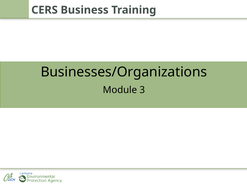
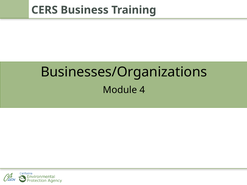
3: 3 -> 4
